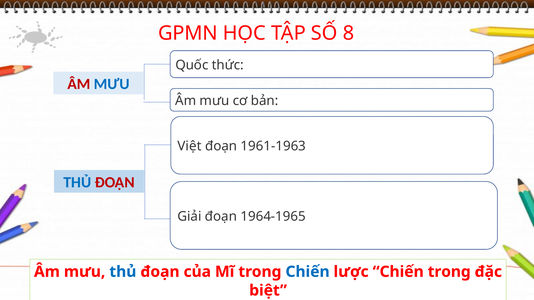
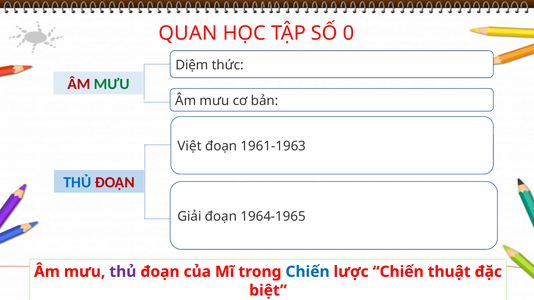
GPMN: GPMN -> QUAN
8: 8 -> 0
Quốc: Quốc -> Diệm
MƯU at (112, 84) colour: blue -> green
thủ at (123, 272) colour: blue -> purple
Chiến trong: trong -> thuật
